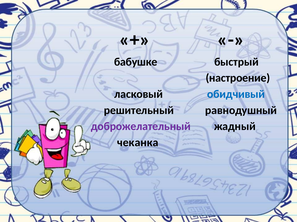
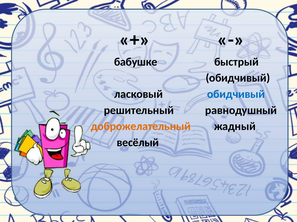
настроение at (238, 78): настроение -> обидчивый
доброжелательный colour: purple -> orange
чеканка: чеканка -> весёлый
